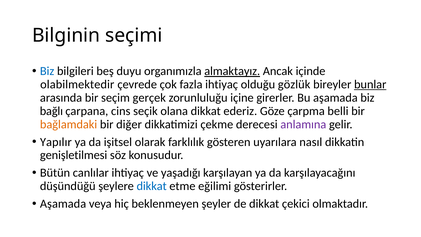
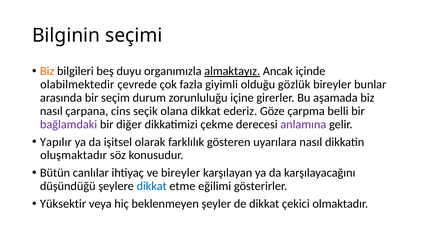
Biz at (47, 71) colour: blue -> orange
fazla ihtiyaç: ihtiyaç -> giyimli
bunlar underline: present -> none
gerçek: gerçek -> durum
bağlı at (51, 111): bağlı -> nasıl
bağlamdaki colour: orange -> purple
genişletilmesi: genişletilmesi -> oluşmaktadır
ve yaşadığı: yaşadığı -> bireyler
Aşamada at (63, 204): Aşamada -> Yüksektir
